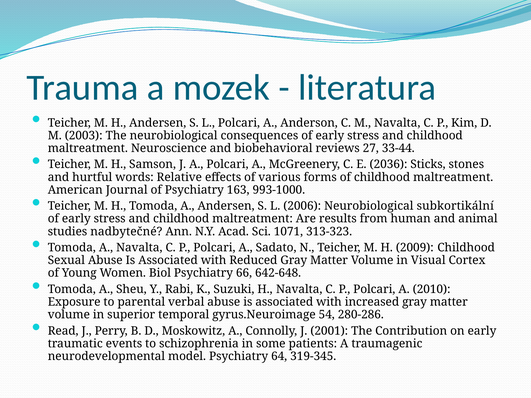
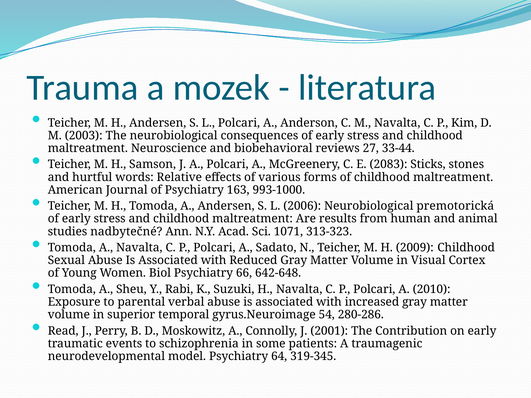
2036: 2036 -> 2083
subkortikální: subkortikální -> premotorická
